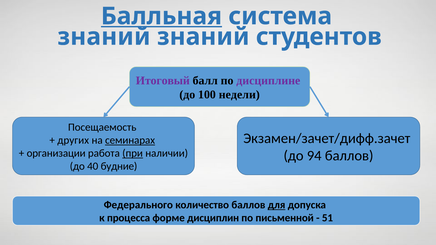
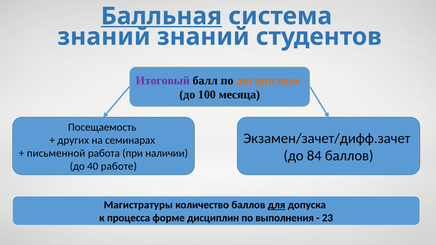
дисциплине colour: purple -> orange
недели: недели -> месяца
семинарах underline: present -> none
организации: организации -> письменной
при underline: present -> none
94: 94 -> 84
будние: будние -> работе
Федерального: Федерального -> Магистратуры
письменной: письменной -> выполнения
51: 51 -> 23
